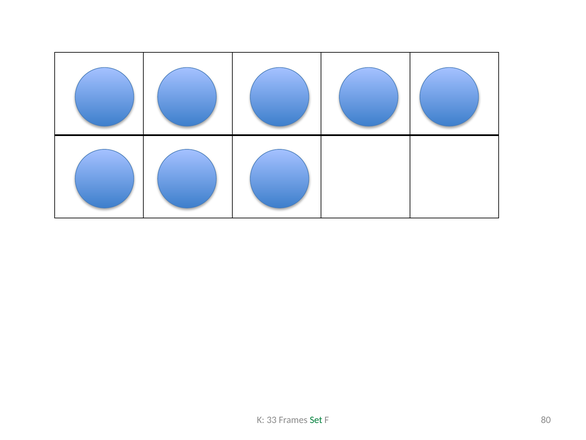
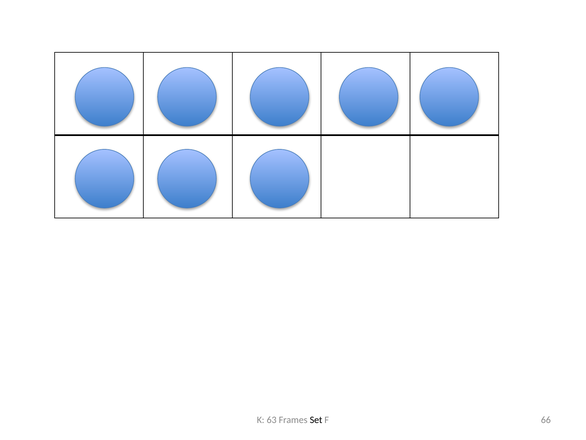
33: 33 -> 63
Set colour: green -> black
80: 80 -> 66
